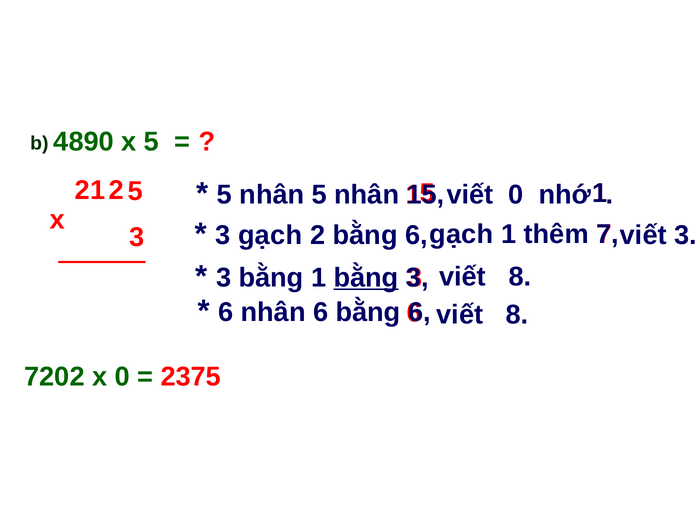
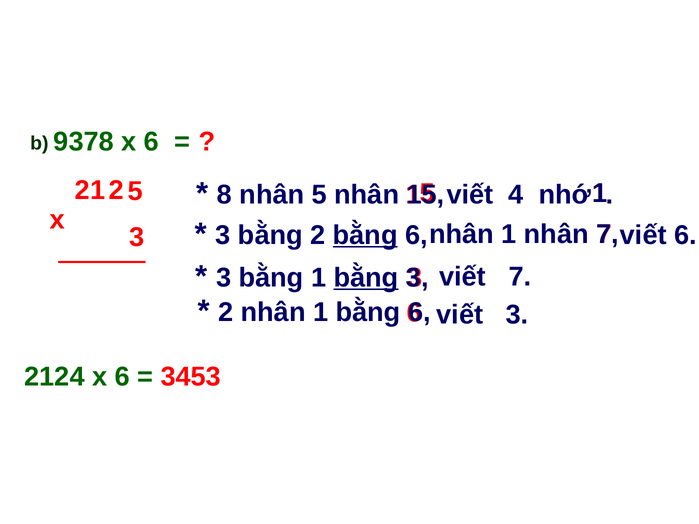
4890: 4890 -> 9378
5 at (151, 142): 5 -> 6
5 at (224, 195): 5 -> 8
viết 0: 0 -> 4
gạch at (270, 235): gạch -> bằng
bằng at (365, 235) underline: none -> present
gạch at (461, 235): gạch -> nhân
1 thêm: thêm -> nhân
viết 3: 3 -> 6
8 at (520, 277): 8 -> 7
6 at (226, 313): 6 -> 2
6 at (321, 313): 6 -> 1
8 at (517, 315): 8 -> 3
7202: 7202 -> 2124
0 at (122, 377): 0 -> 6
2375: 2375 -> 3453
